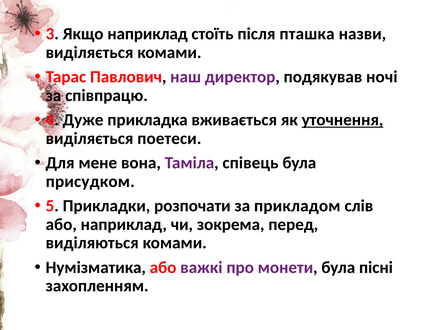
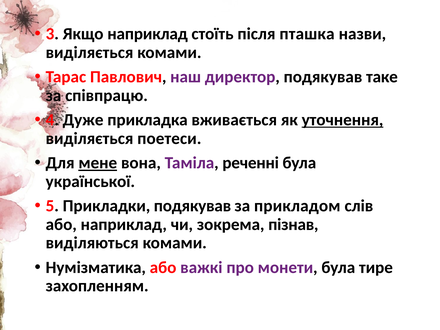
ночі: ночі -> таке
мене underline: none -> present
співець: співець -> реченні
присудком: присудком -> української
Прикладки розпочати: розпочати -> подякував
перед: перед -> пізнав
пісні: пісні -> тире
